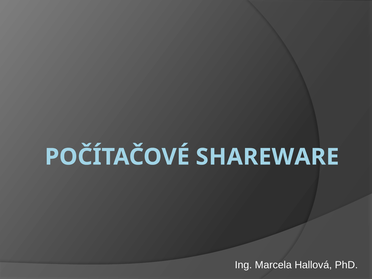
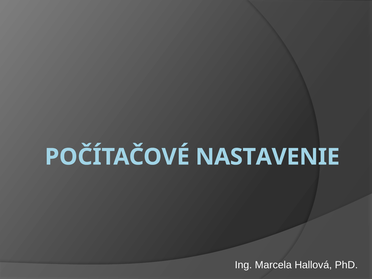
SHAREWARE: SHAREWARE -> NASTAVENIE
